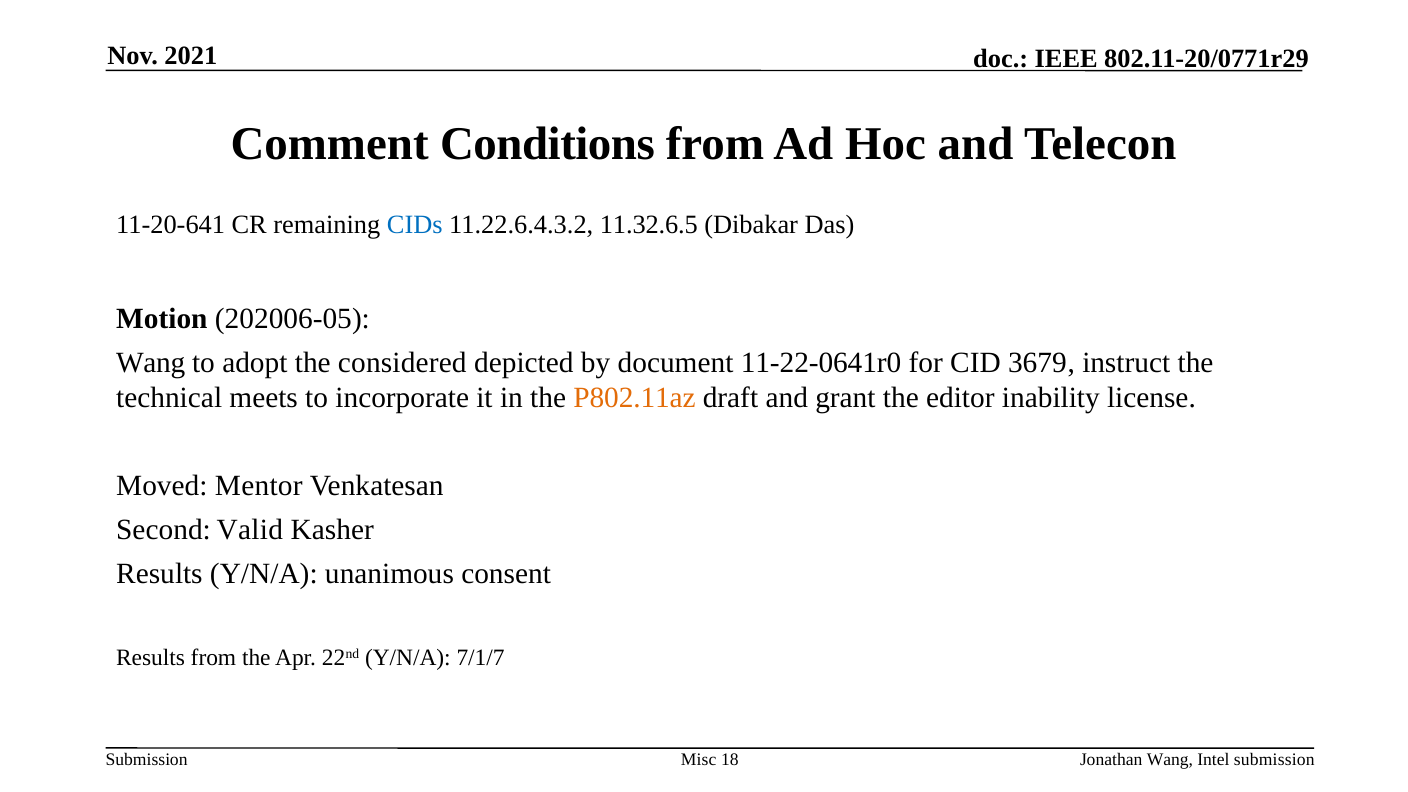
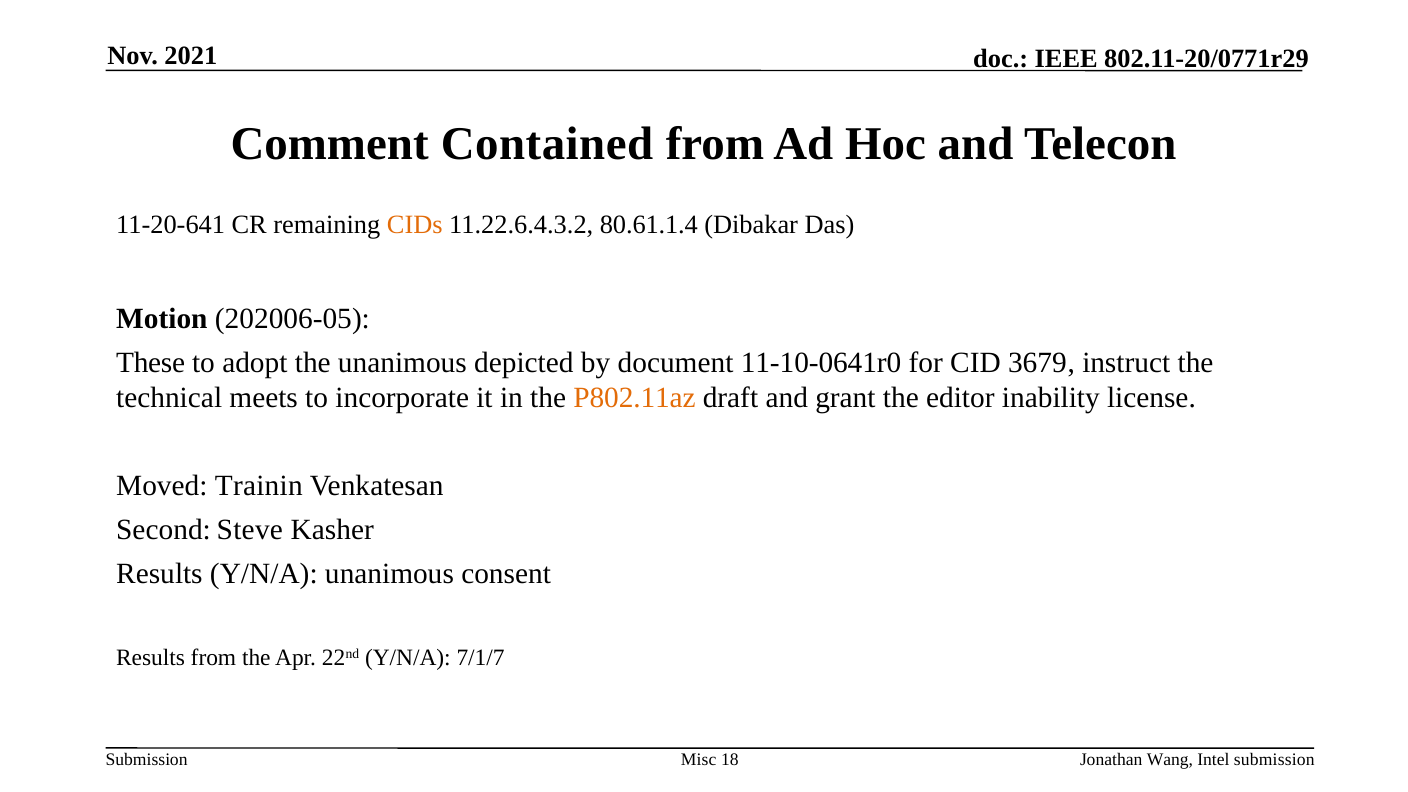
Conditions: Conditions -> Contained
CIDs colour: blue -> orange
11.32.6.5: 11.32.6.5 -> 80.61.1.4
Wang at (151, 363): Wang -> These
the considered: considered -> unanimous
11-22-0641r0: 11-22-0641r0 -> 11-10-0641r0
Mentor: Mentor -> Trainin
Valid: Valid -> Steve
